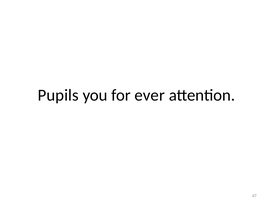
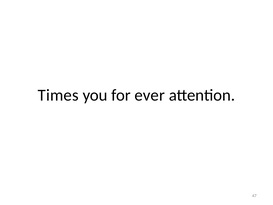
Pupils: Pupils -> Times
